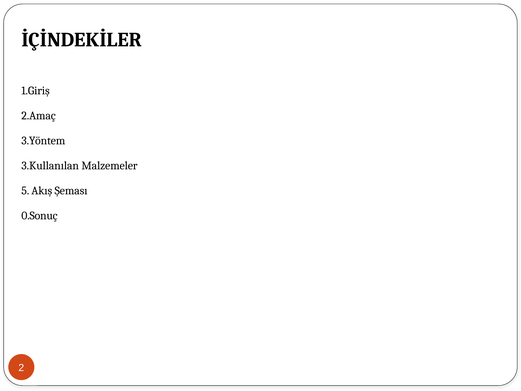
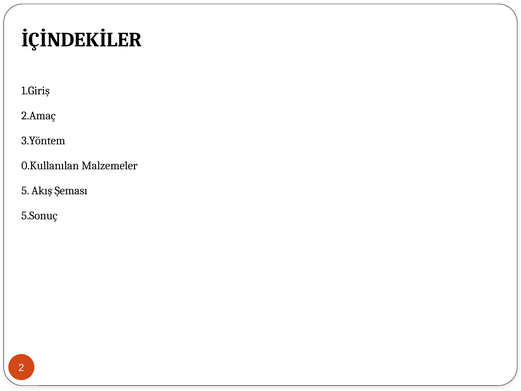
3.Kullanılan: 3.Kullanılan -> 0.Kullanılan
0.Sonuç: 0.Sonuç -> 5.Sonuç
